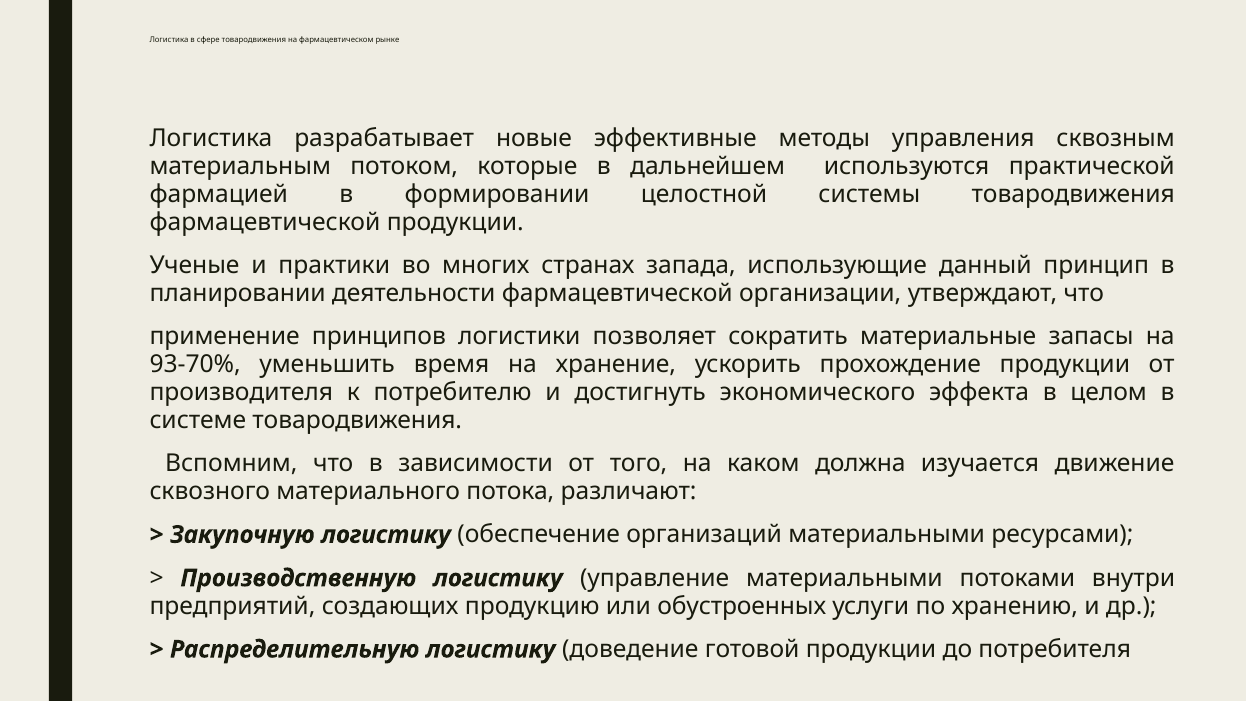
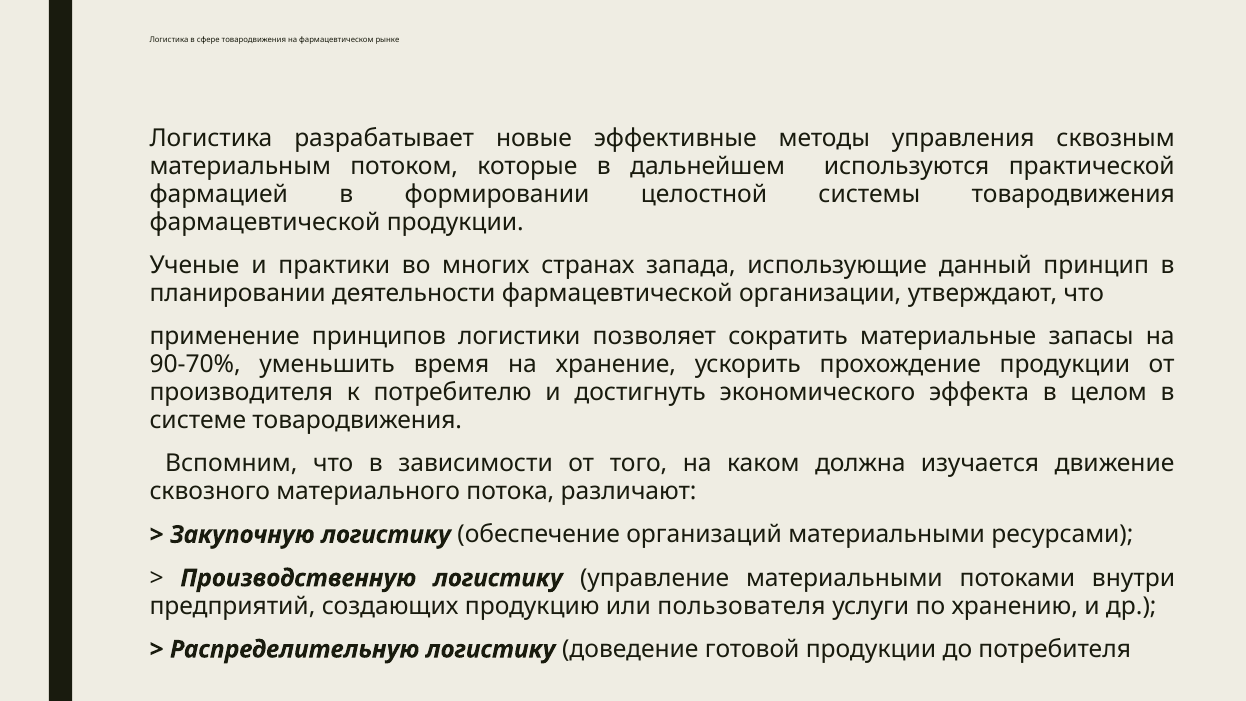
93-70%: 93-70% -> 90-70%
обустроенных: обустроенных -> пользователя
